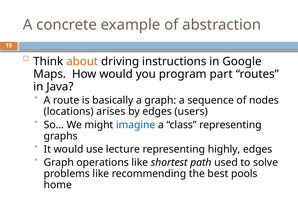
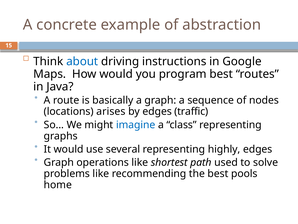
about colour: orange -> blue
program part: part -> best
users: users -> traffic
lecture: lecture -> several
